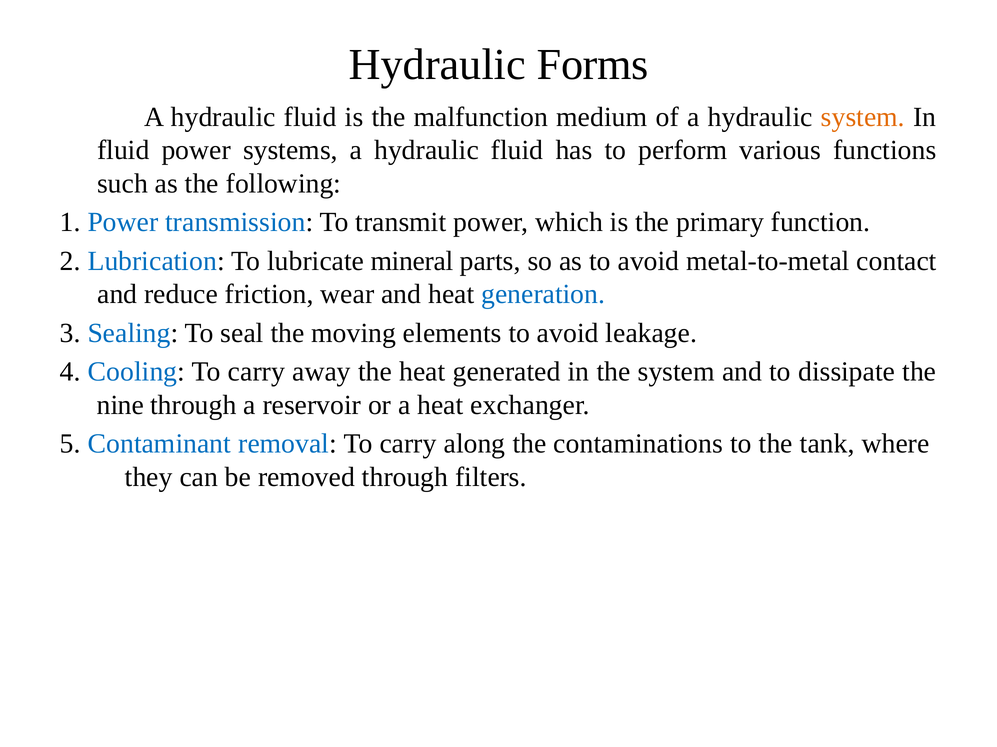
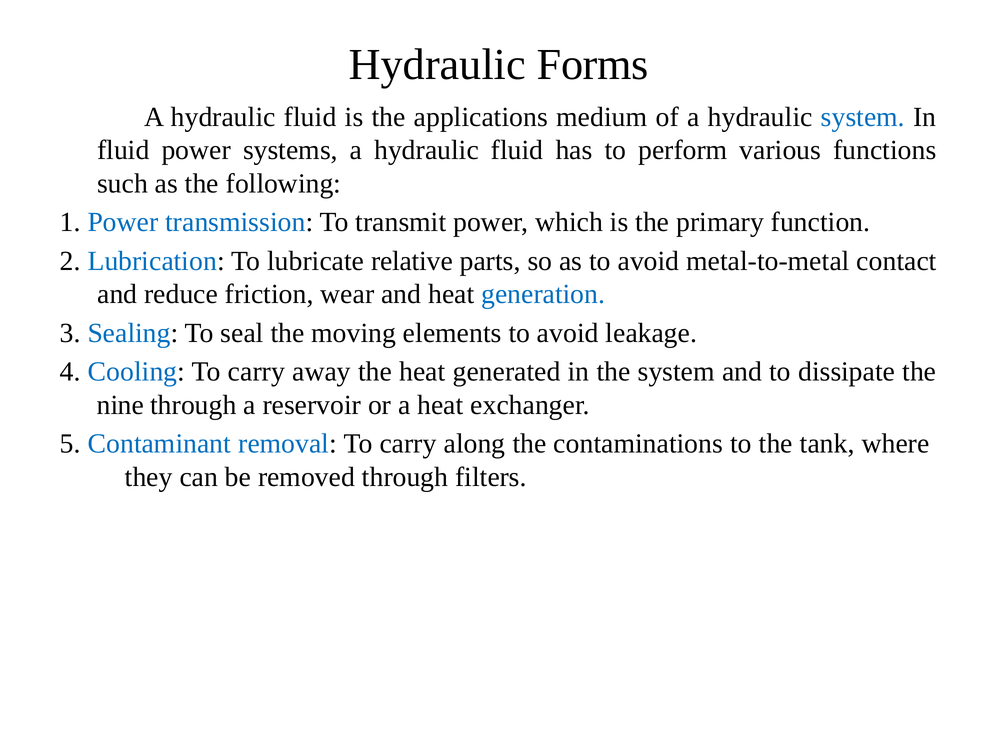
malfunction: malfunction -> applications
system at (863, 117) colour: orange -> blue
mineral: mineral -> relative
